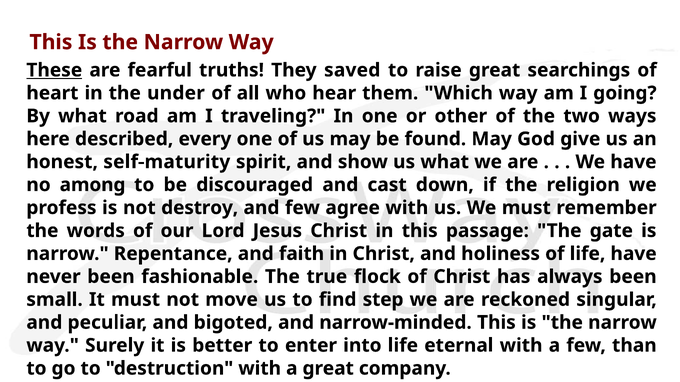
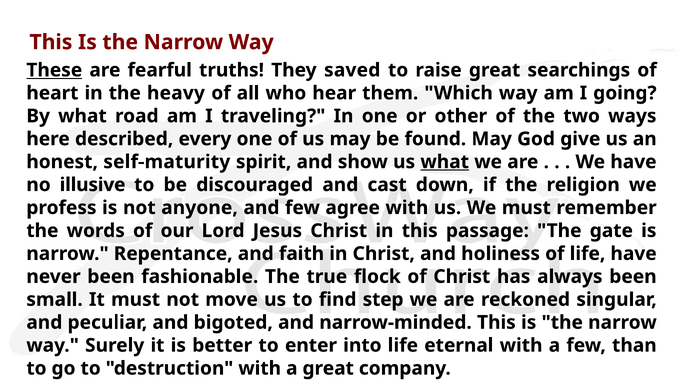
under: under -> heavy
what at (445, 162) underline: none -> present
among: among -> illusive
destroy: destroy -> anyone
